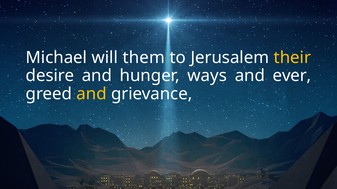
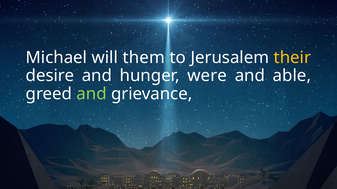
ways: ways -> were
ever: ever -> able
and at (92, 94) colour: yellow -> light green
